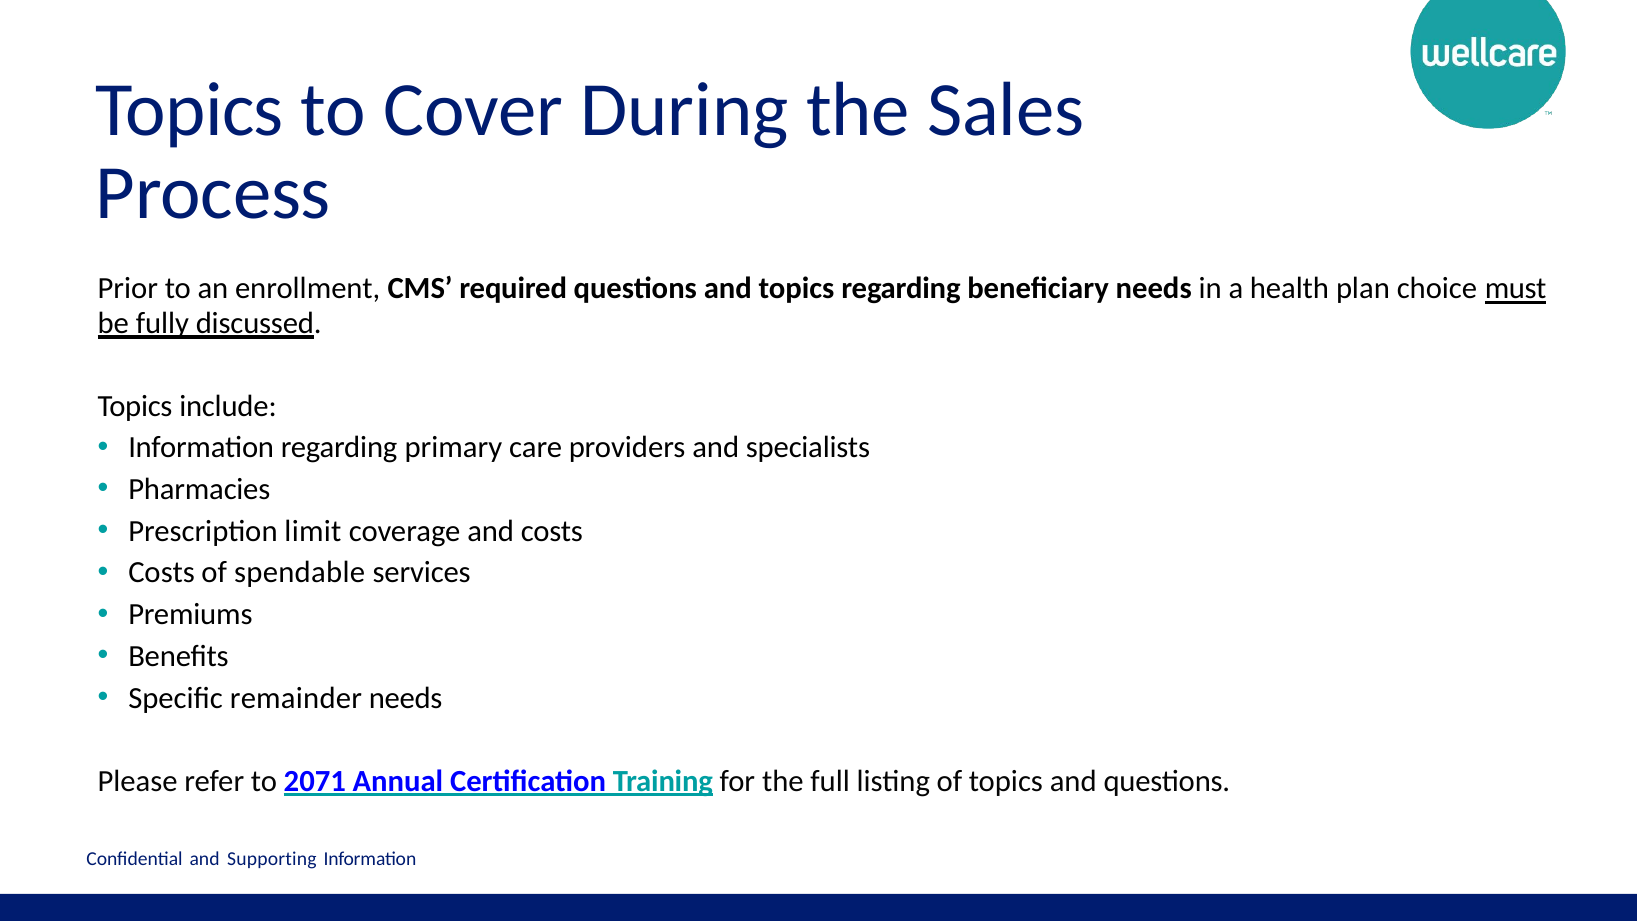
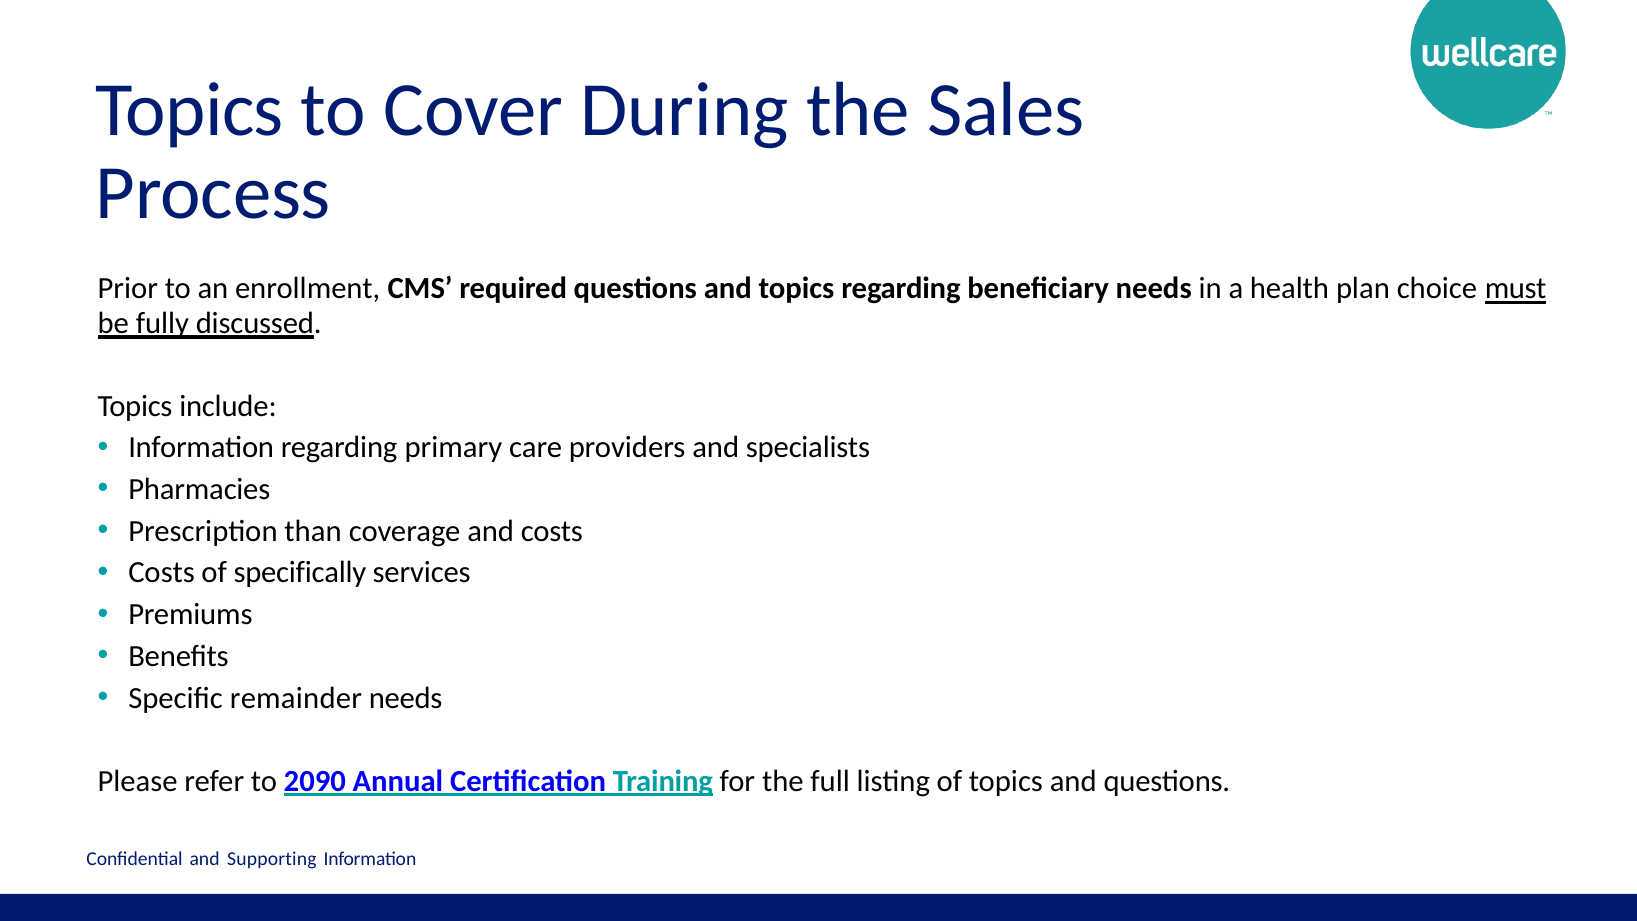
limit: limit -> than
spendable: spendable -> specifically
2071: 2071 -> 2090
